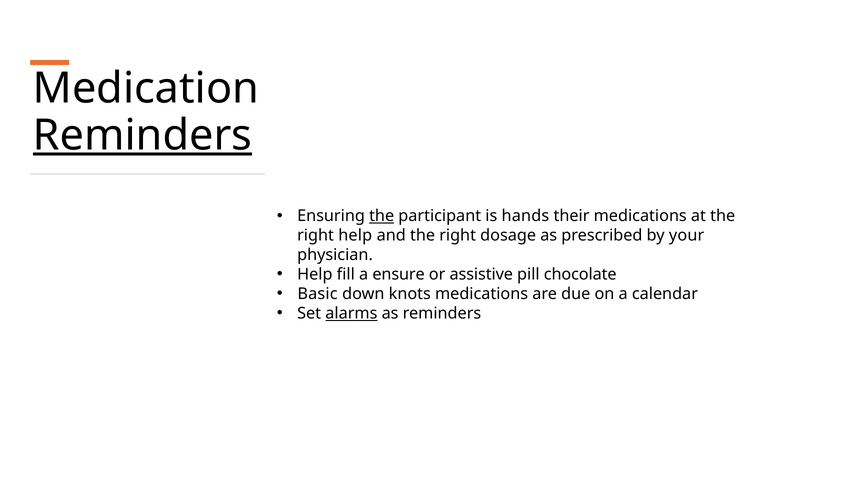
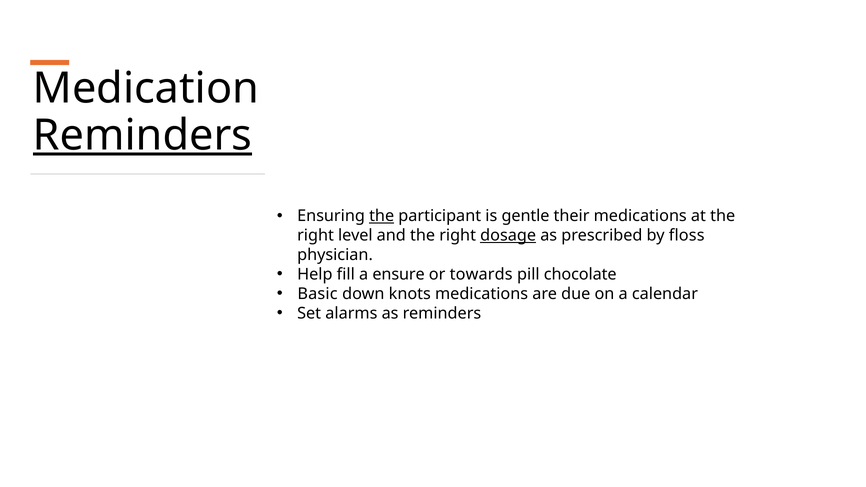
hands: hands -> gentle
right help: help -> level
dosage underline: none -> present
your: your -> floss
assistive: assistive -> towards
alarms underline: present -> none
